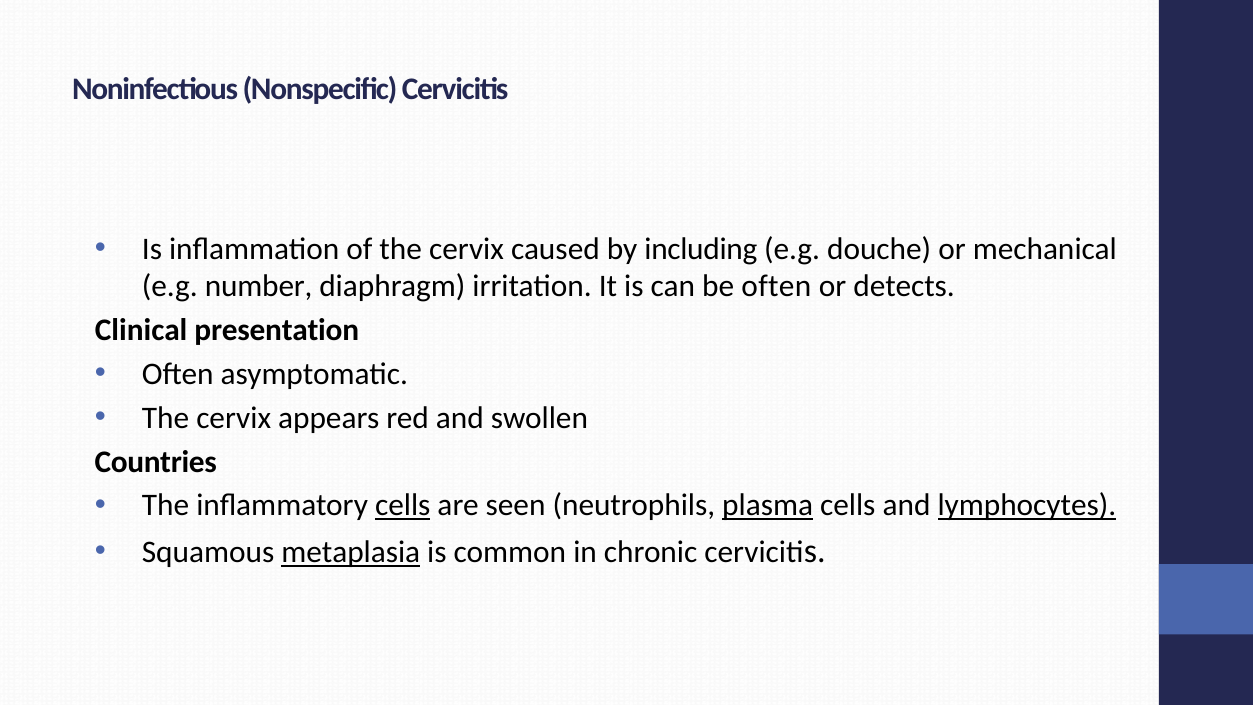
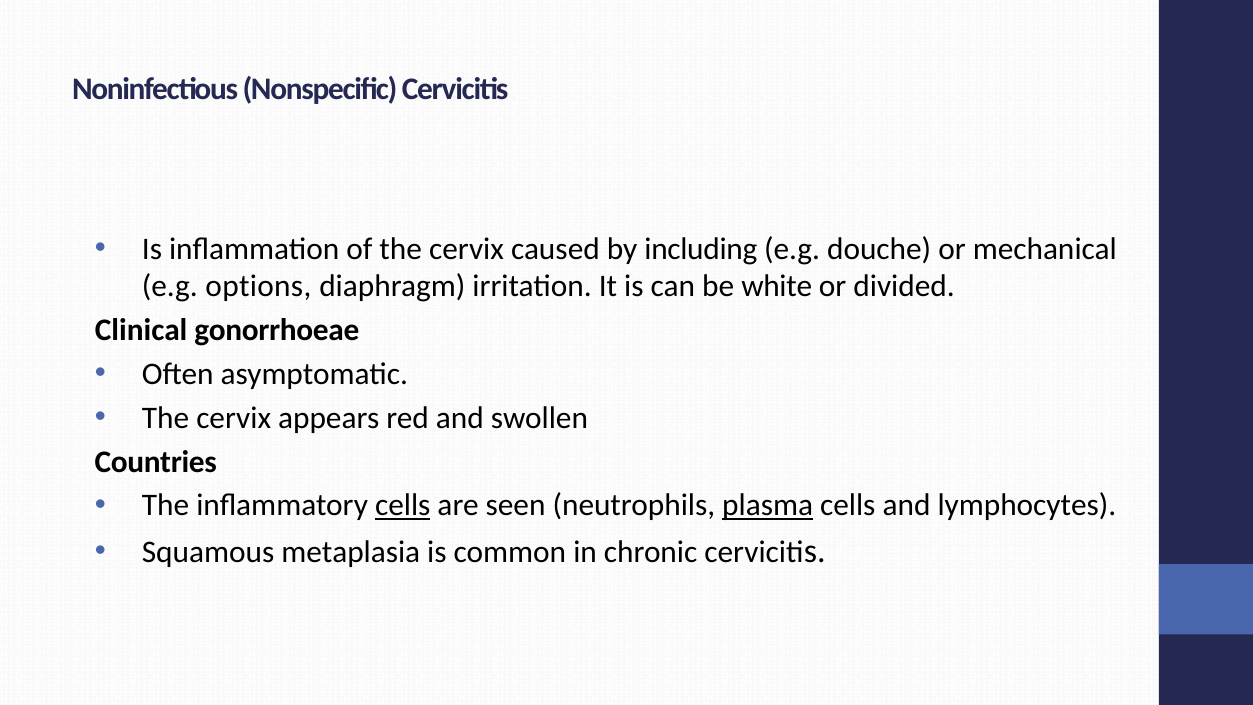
number: number -> options
be often: often -> white
detects: detects -> divided
presentation: presentation -> gonorrhoeae
lymphocytes underline: present -> none
metaplasia underline: present -> none
